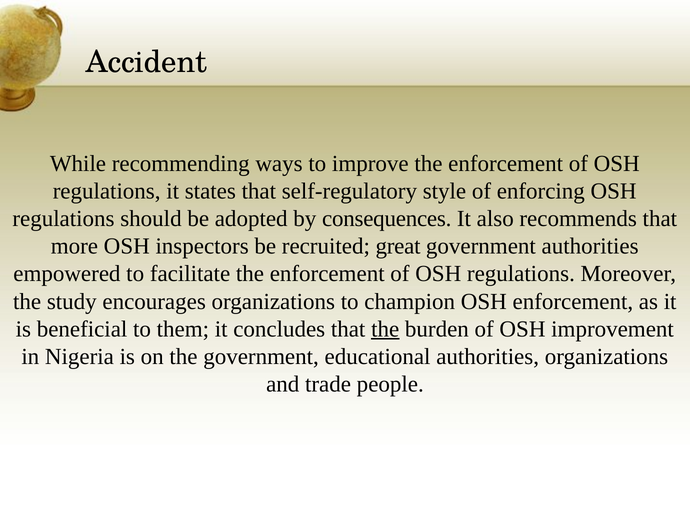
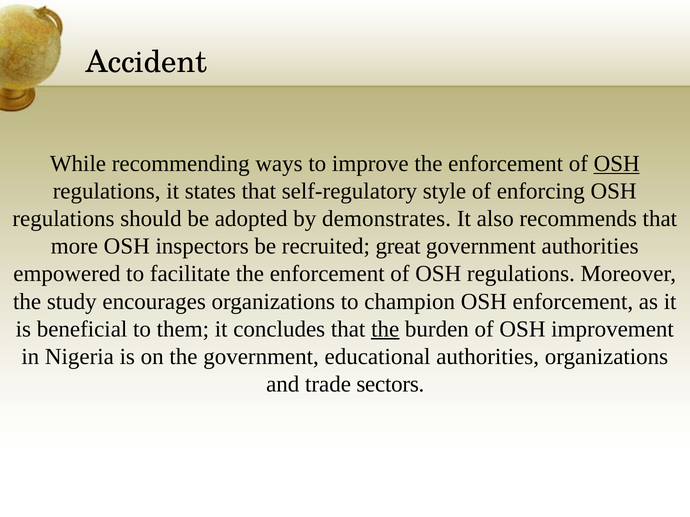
OSH at (617, 164) underline: none -> present
consequences: consequences -> demonstrates
people: people -> sectors
